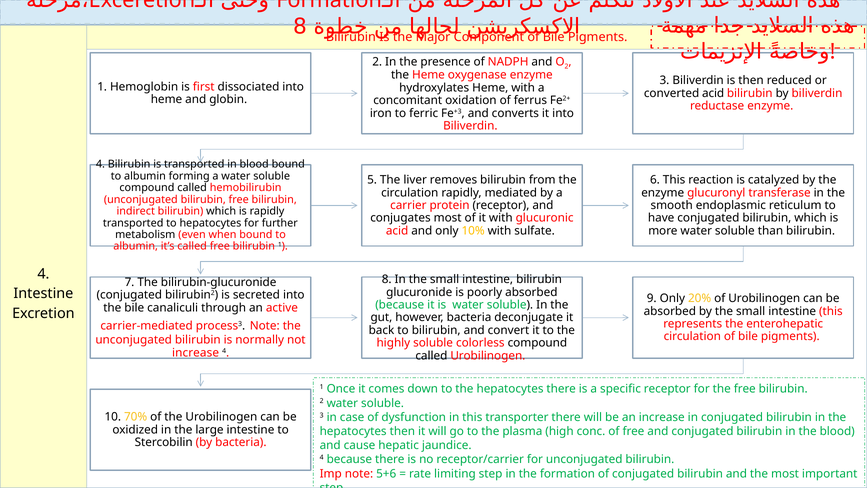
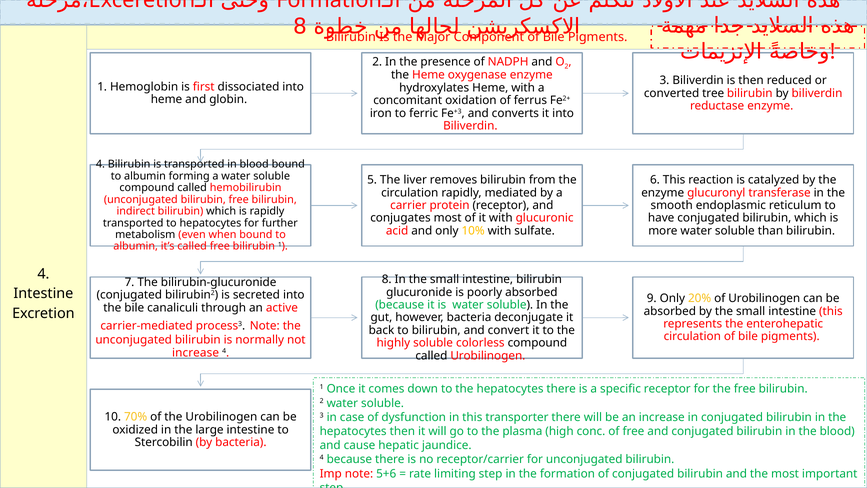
converted acid: acid -> tree
